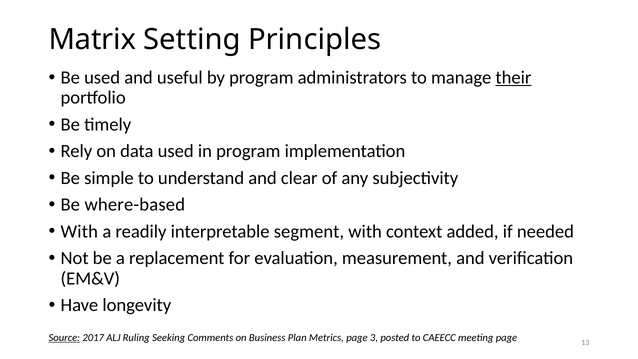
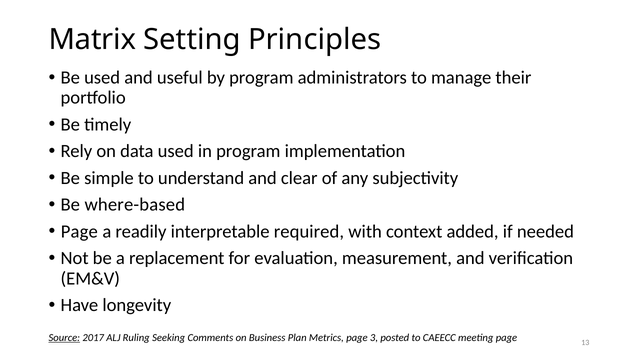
their underline: present -> none
With at (79, 231): With -> Page
segment: segment -> required
